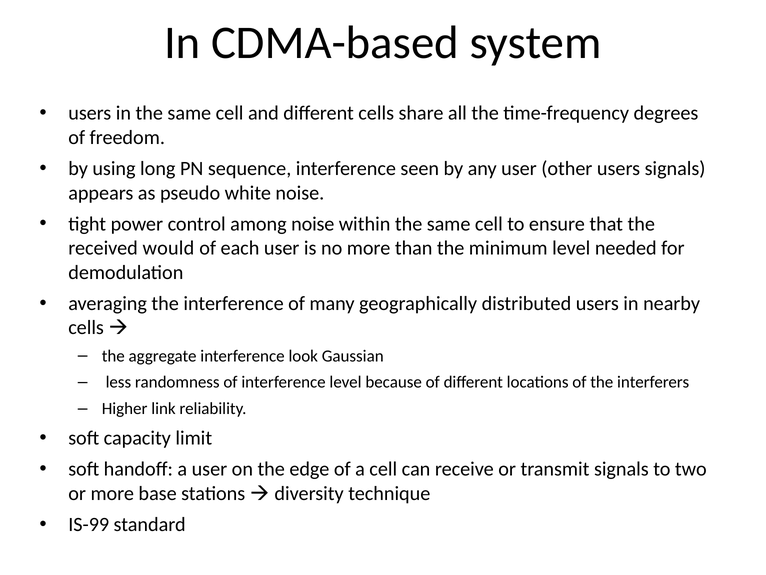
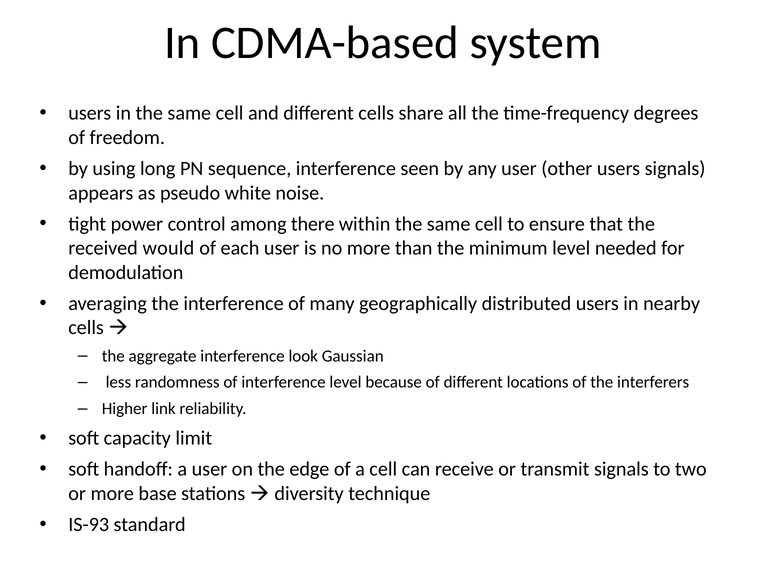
among noise: noise -> there
IS-99: IS-99 -> IS-93
